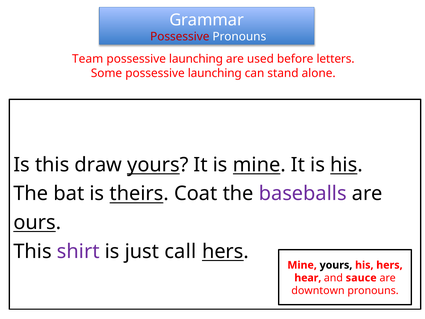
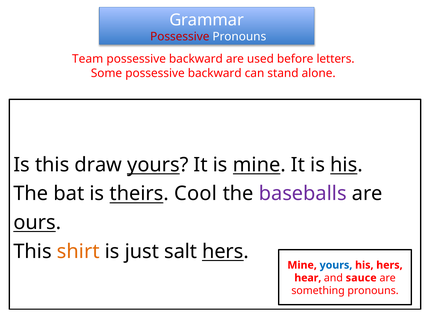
launching at (196, 59): launching -> backward
Some possessive launching: launching -> backward
Coat: Coat -> Cool
shirt colour: purple -> orange
call: call -> salt
yours at (336, 265) colour: black -> blue
downtown: downtown -> something
